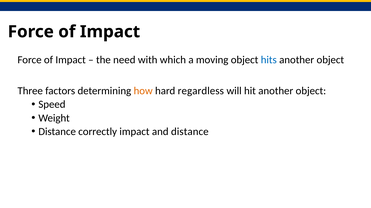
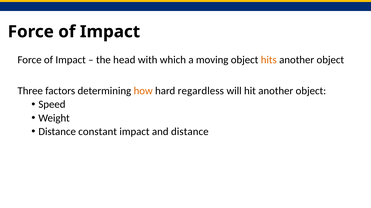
need: need -> head
hits colour: blue -> orange
correctly: correctly -> constant
